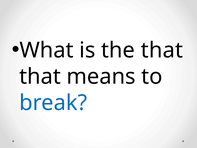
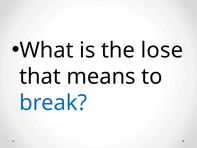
the that: that -> lose
